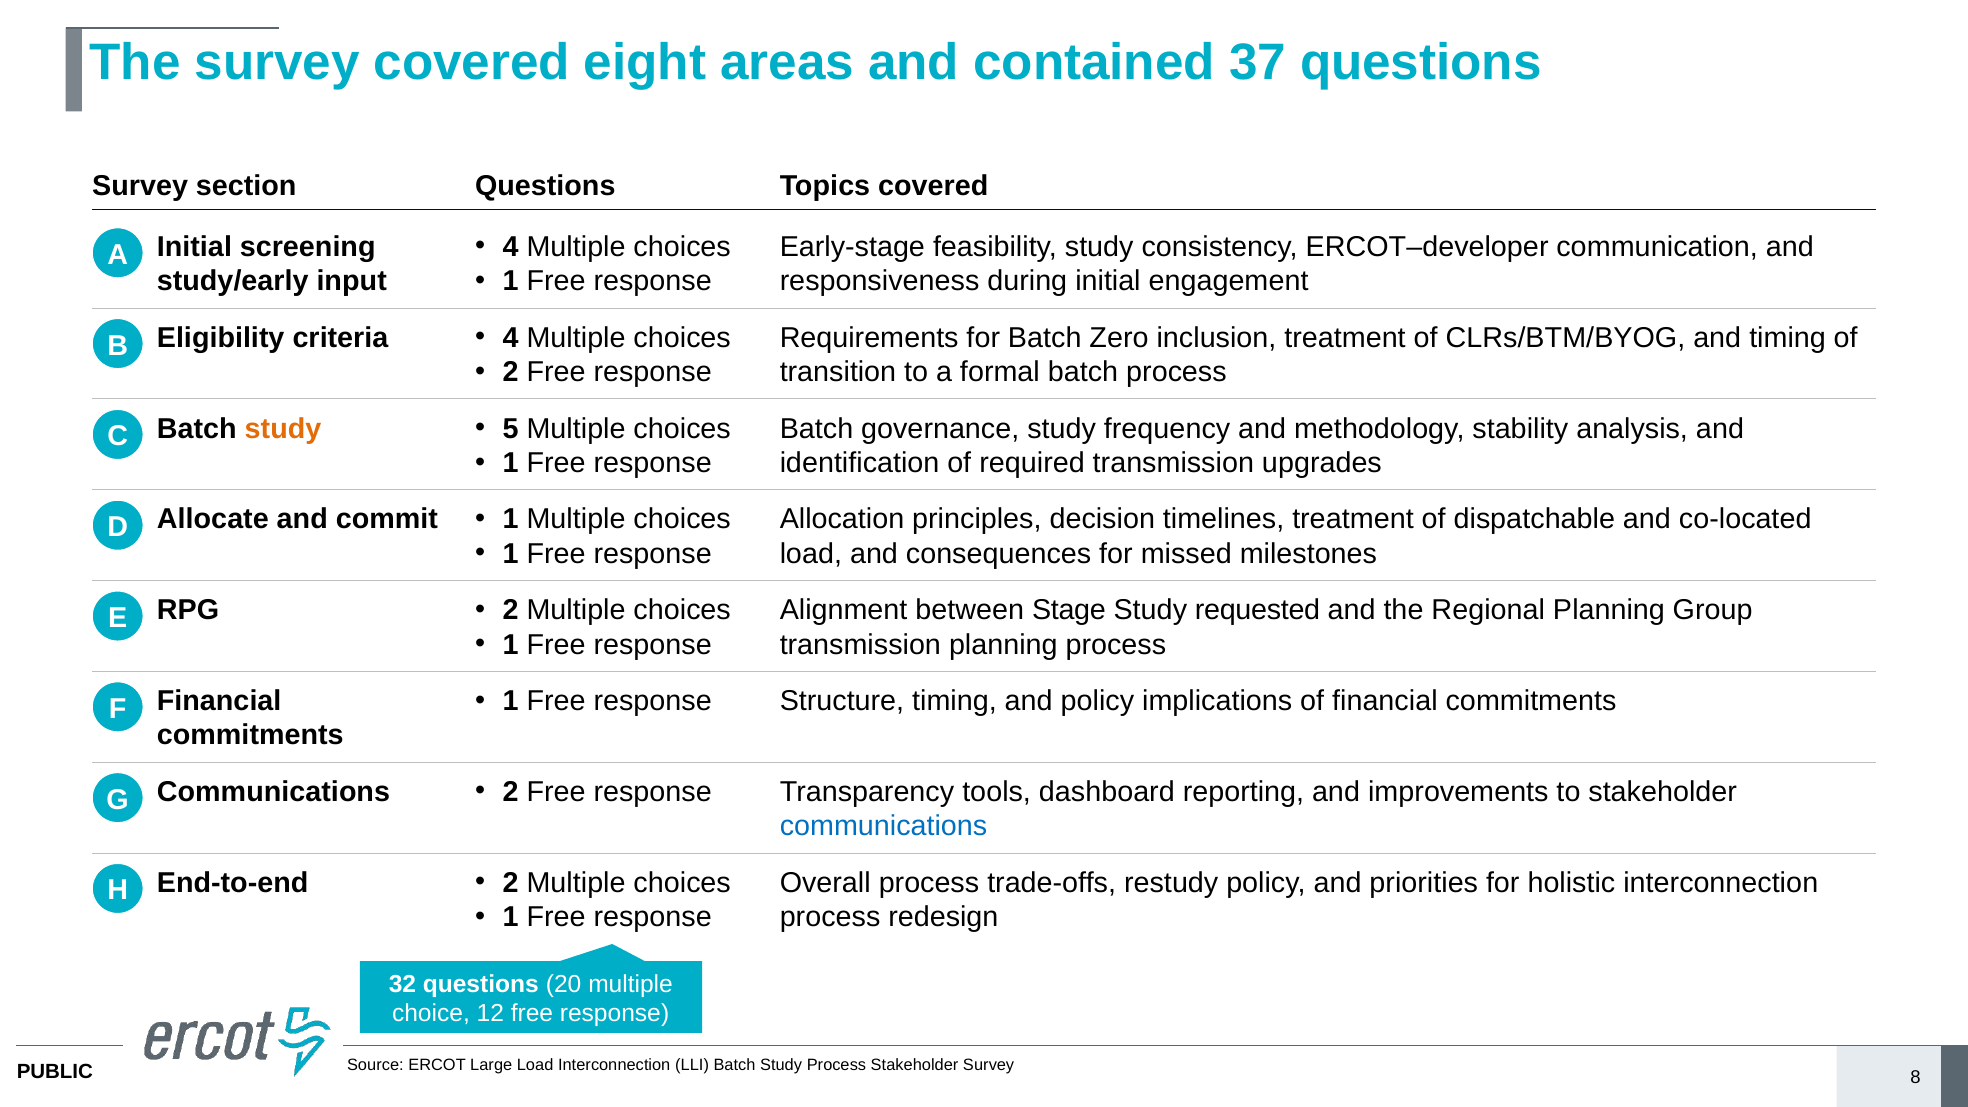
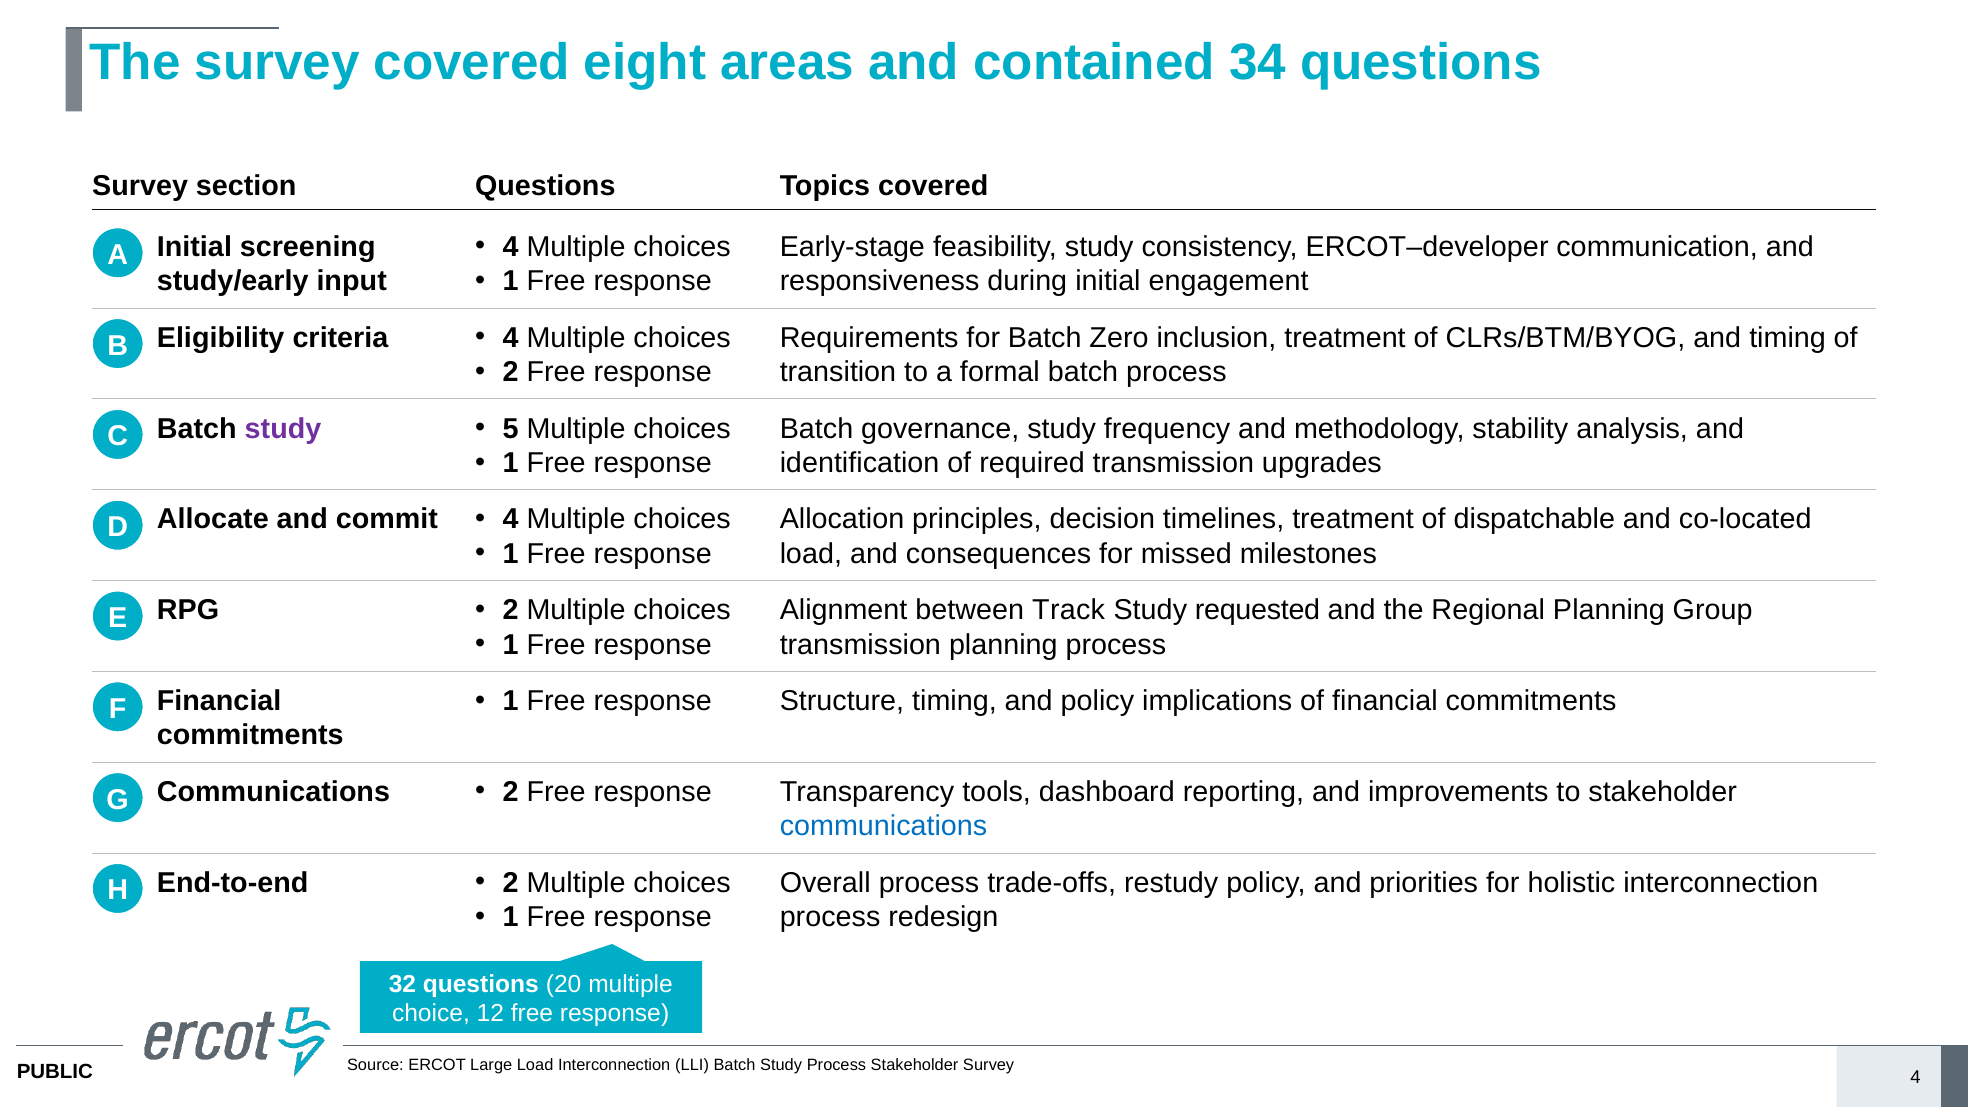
37: 37 -> 34
study at (283, 429) colour: orange -> purple
1 at (511, 519): 1 -> 4
Stage: Stage -> Track
8 at (1915, 1078): 8 -> 4
